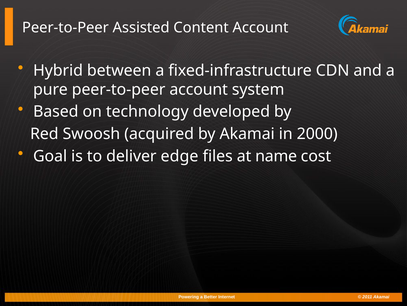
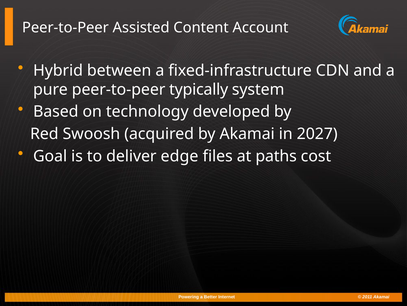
peer-to-peer account: account -> typically
2000: 2000 -> 2027
name: name -> paths
